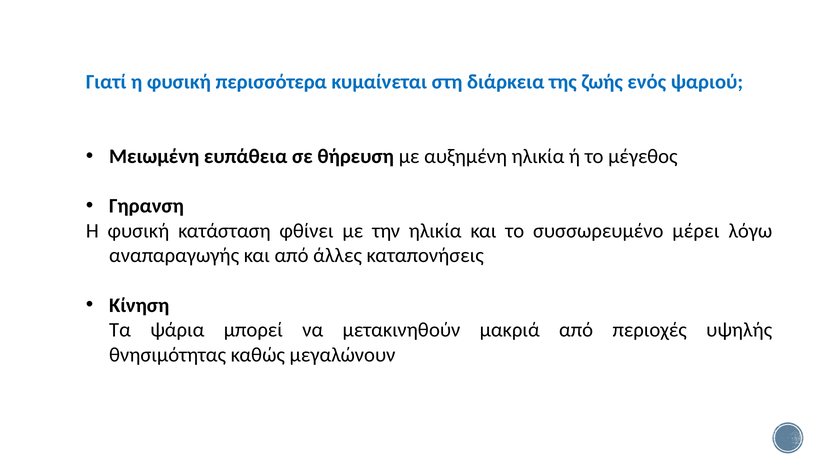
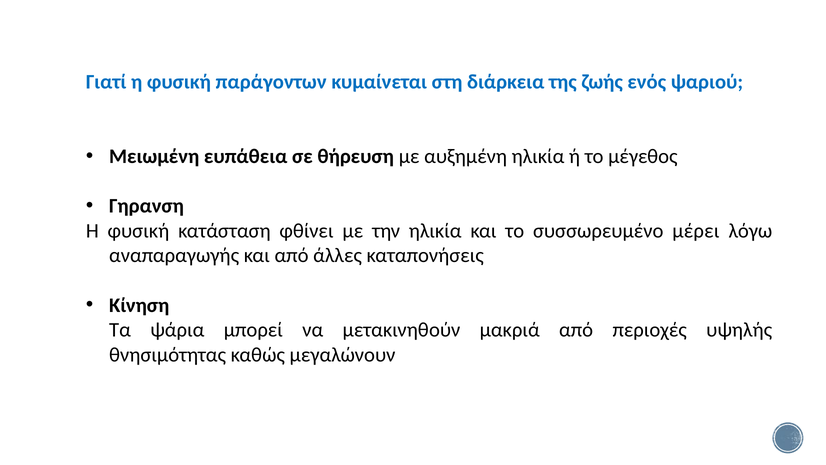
περισσότερα: περισσότερα -> παράγοντων
